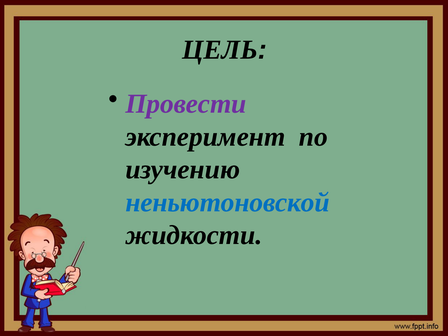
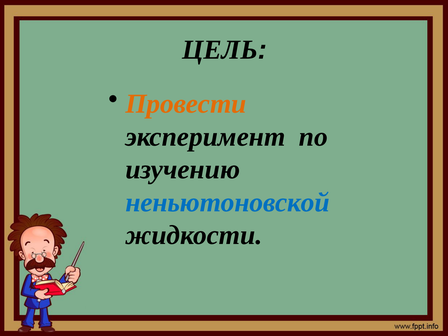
Провести colour: purple -> orange
